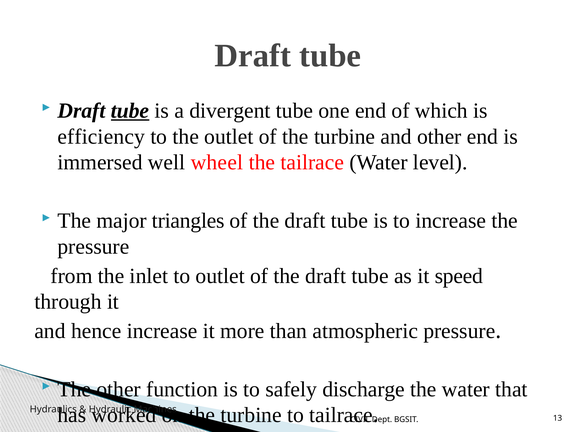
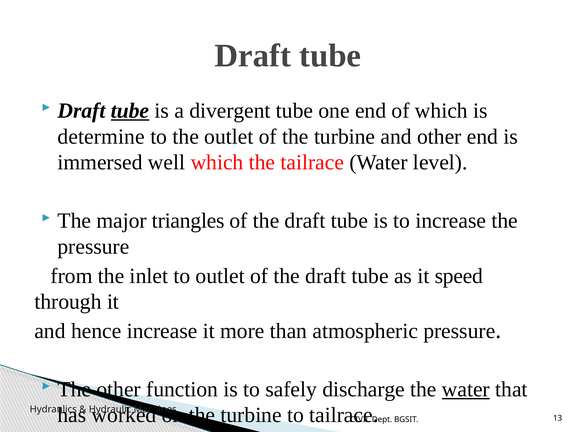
efficiency: efficiency -> determine
well wheel: wheel -> which
water at (466, 389) underline: none -> present
